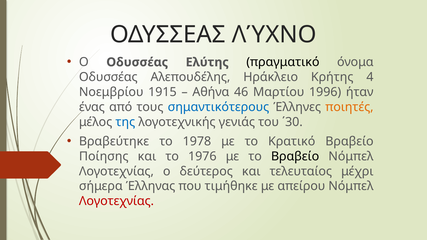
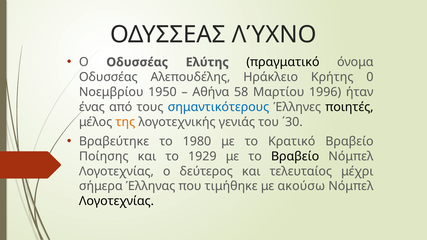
4: 4 -> 0
1915: 1915 -> 1950
46: 46 -> 58
ποιητές colour: orange -> black
της colour: blue -> orange
1978: 1978 -> 1980
1976: 1976 -> 1929
απείρου: απείρου -> ακούσω
Λογοτεχνίας at (116, 201) colour: red -> black
